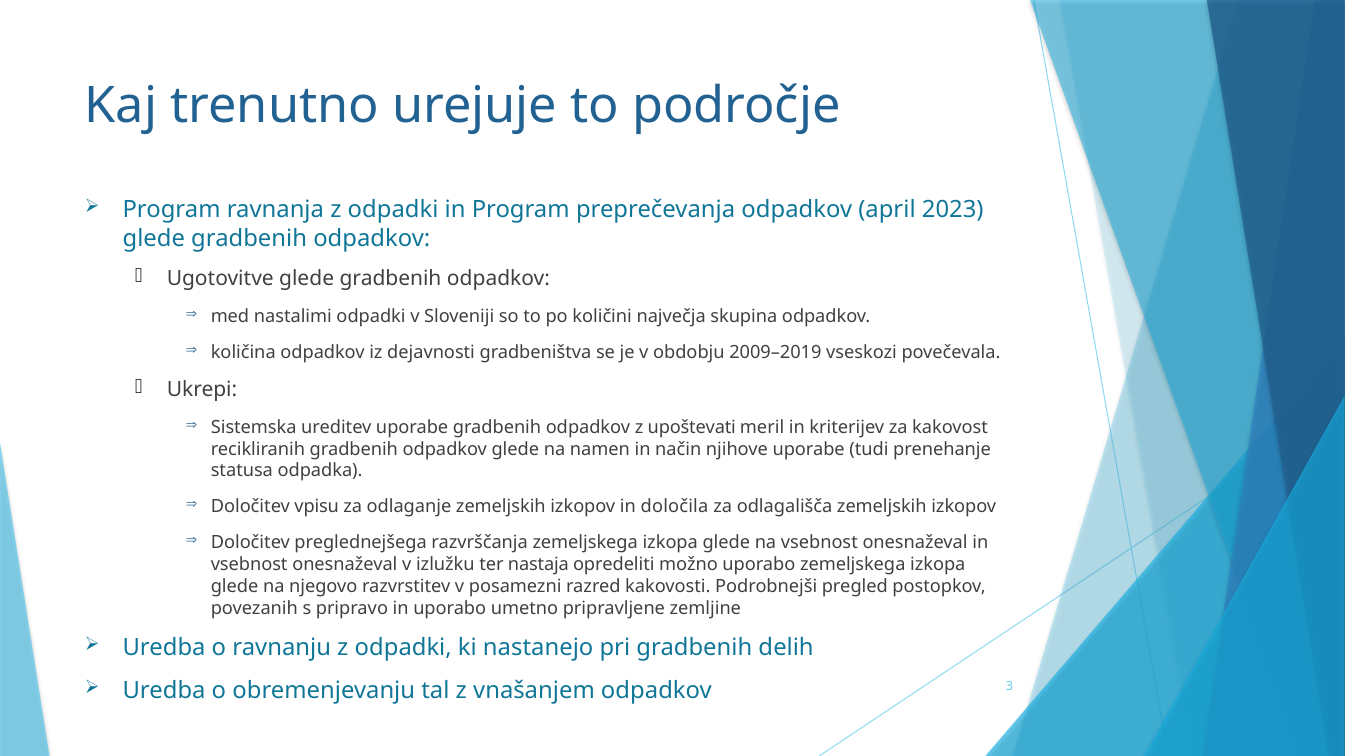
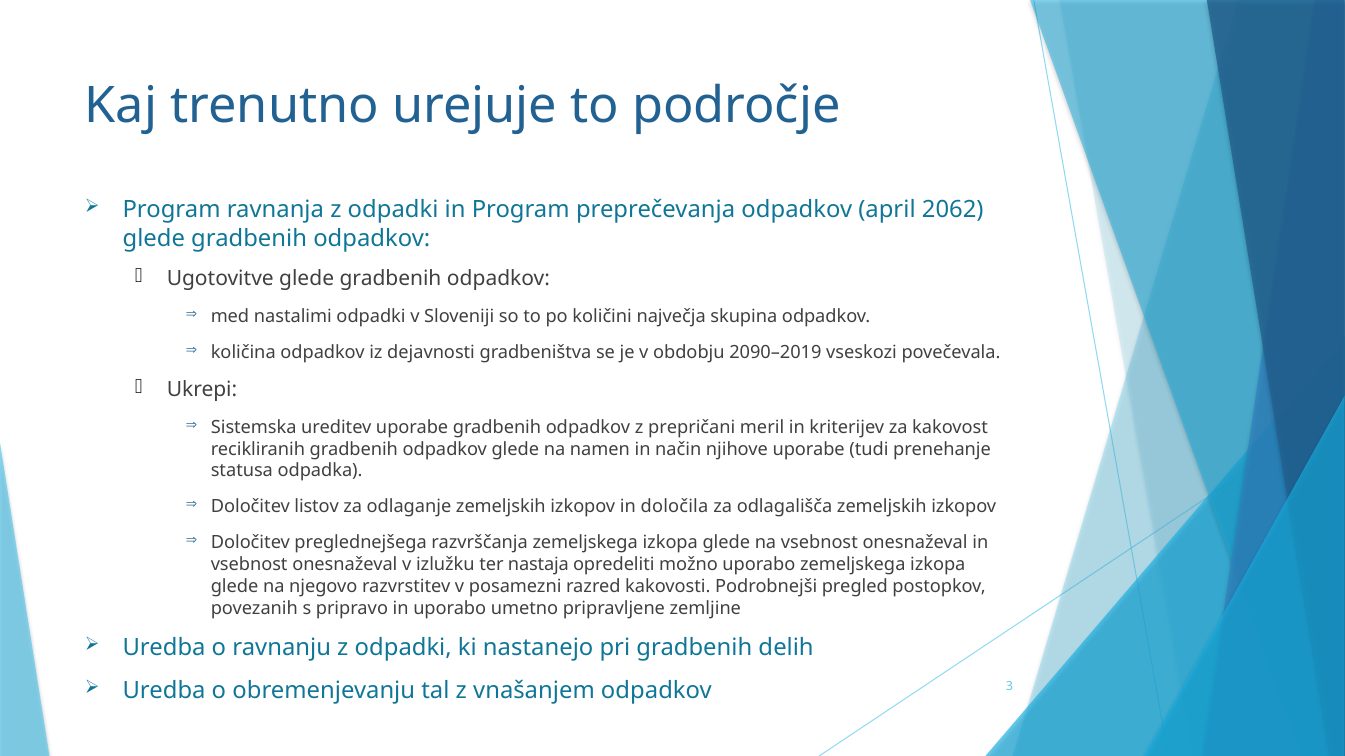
2023: 2023 -> 2062
2009–2019: 2009–2019 -> 2090–2019
upoštevati: upoštevati -> prepričani
vpisu: vpisu -> listov
